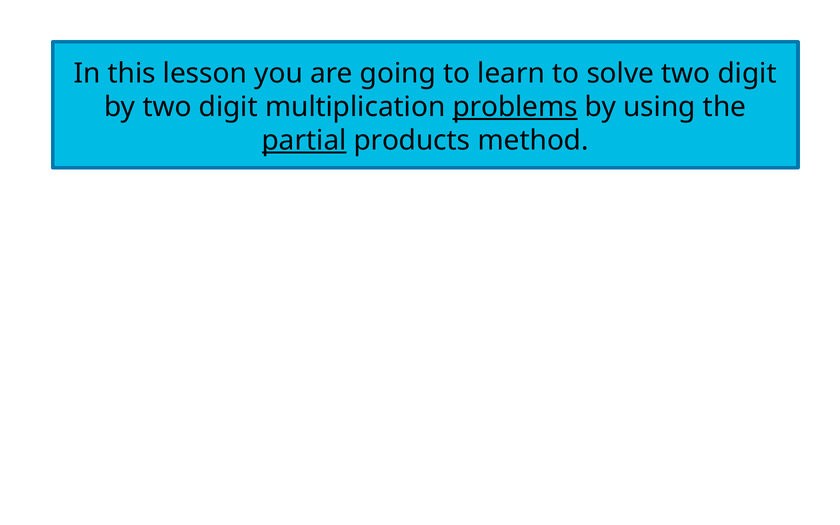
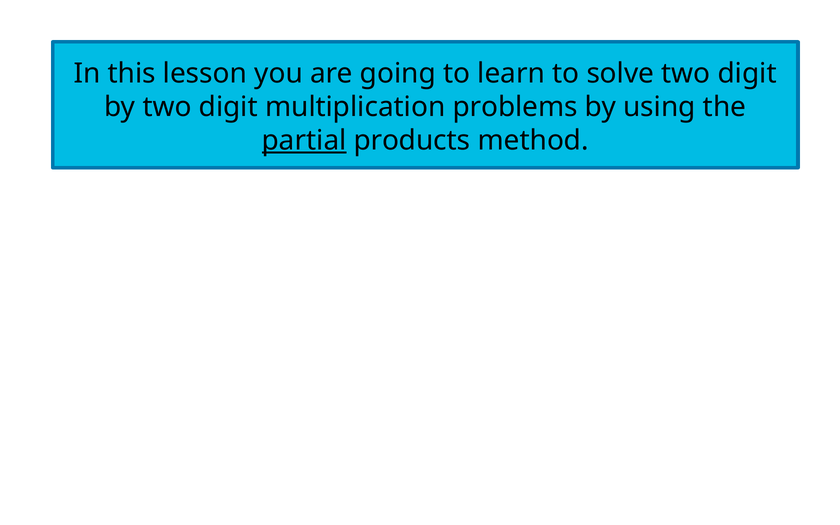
problems underline: present -> none
